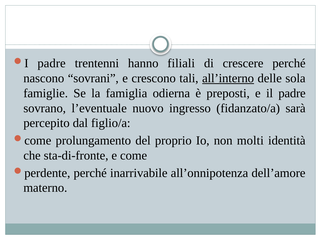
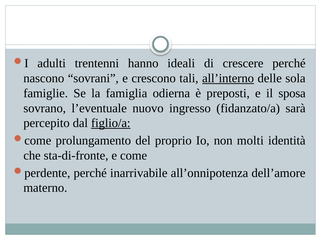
padre at (52, 64): padre -> adulti
filiali: filiali -> ideali
il padre: padre -> sposa
figlio/a underline: none -> present
